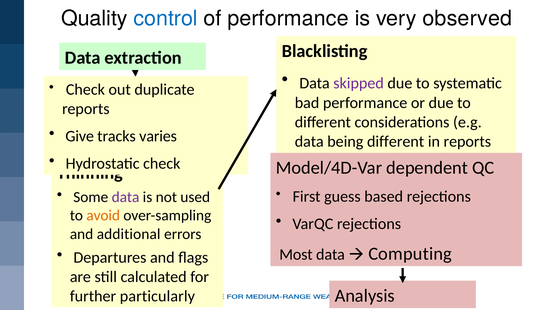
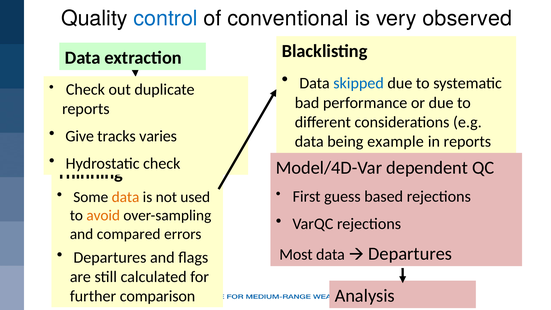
of performance: performance -> conventional
skipped colour: purple -> blue
being different: different -> example
data at (126, 197) colour: purple -> orange
additional: additional -> compared
Computing at (410, 254): Computing -> Departures
particularly: particularly -> comparison
